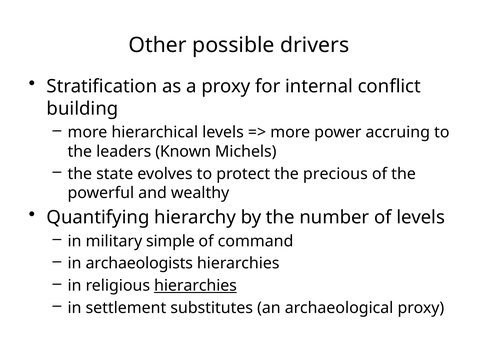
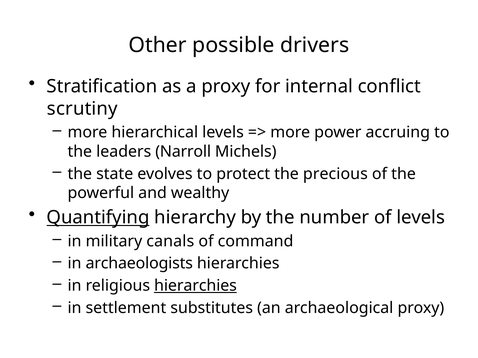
building: building -> scrutiny
Known: Known -> Narroll
Quantifying underline: none -> present
simple: simple -> canals
